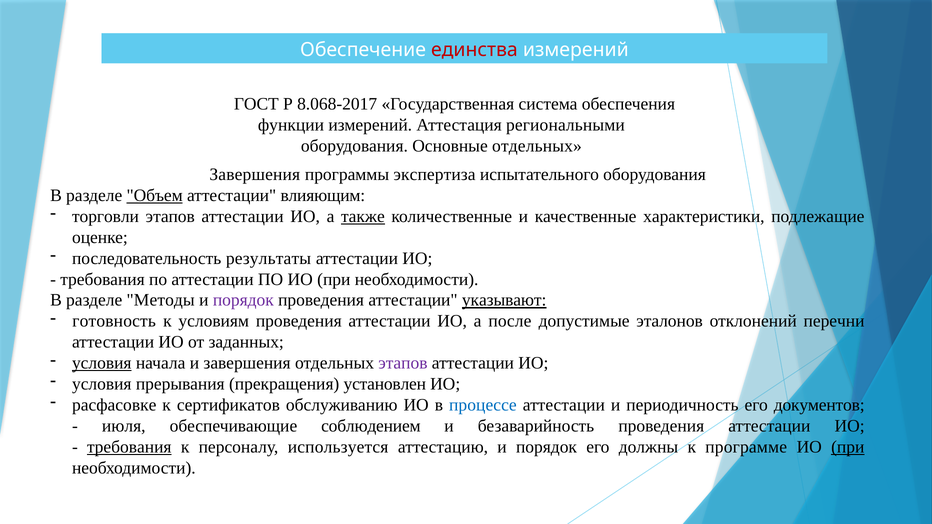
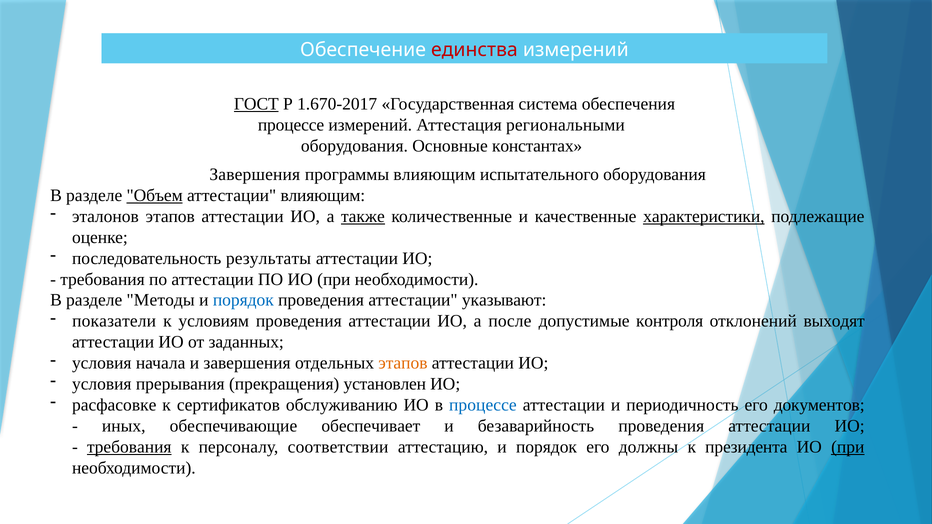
ГОСТ underline: none -> present
8.068-2017: 8.068-2017 -> 1.670-2017
функции at (291, 125): функции -> процессе
Основные отдельных: отдельных -> константах
программы экспертиза: экспертиза -> влияющим
торговли: торговли -> эталонов
характеристики underline: none -> present
порядок at (243, 300) colour: purple -> blue
указывают underline: present -> none
готовность: готовность -> показатели
эталонов: эталонов -> контроля
перечни: перечни -> выходят
условия at (102, 363) underline: present -> none
этапов at (403, 363) colour: purple -> orange
июля: июля -> иных
соблюдением: соблюдением -> обеспечивает
используется: используется -> соответствии
программе: программе -> президента
